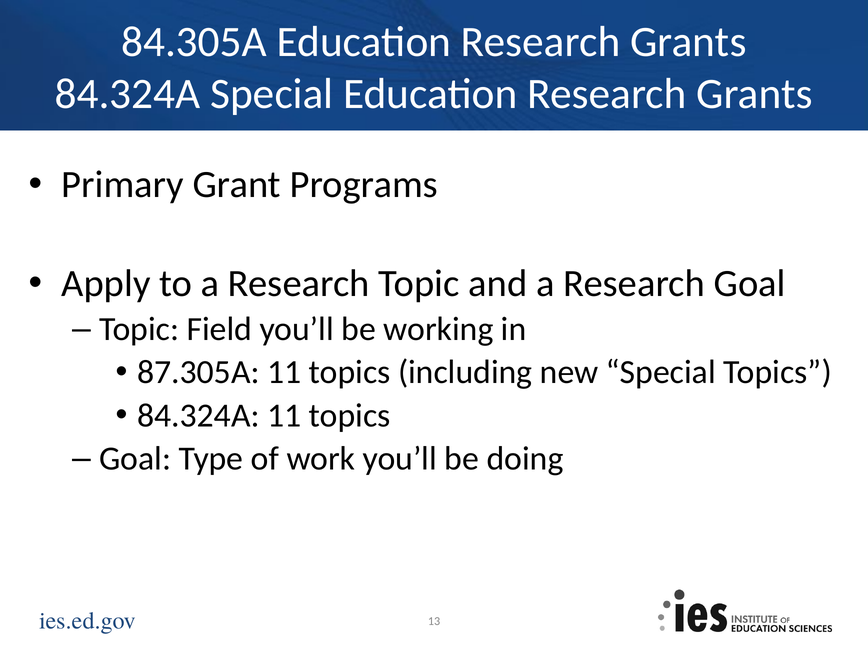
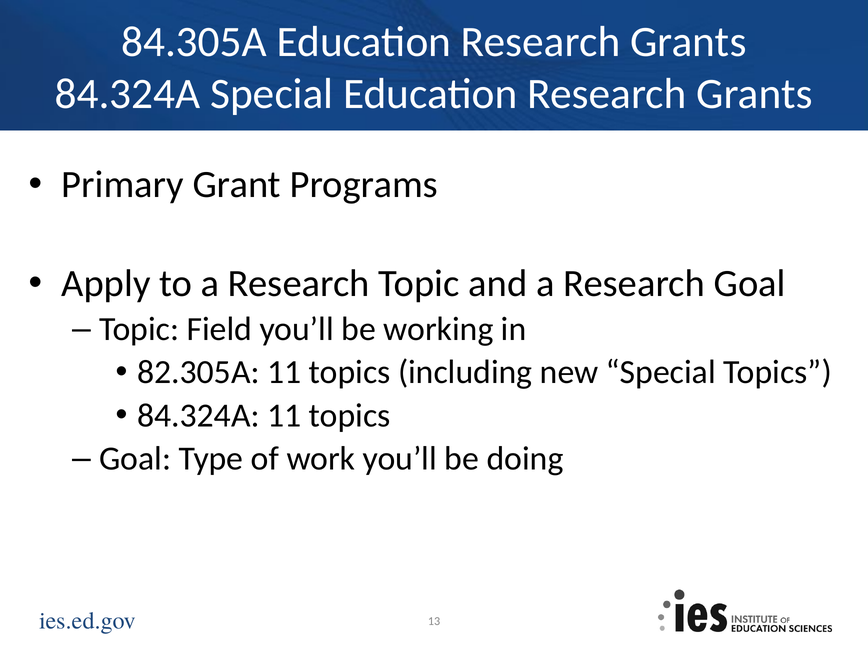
87.305A: 87.305A -> 82.305A
